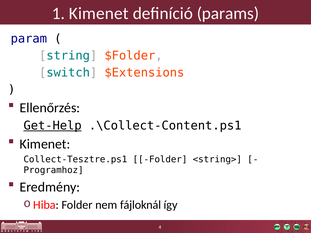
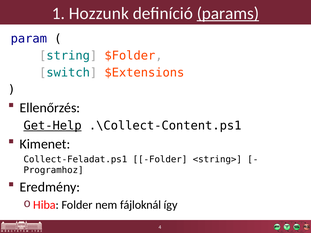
1 Kimenet: Kimenet -> Hozzunk
params underline: none -> present
Collect-Tesztre.ps1: Collect-Tesztre.ps1 -> Collect-Feladat.ps1
